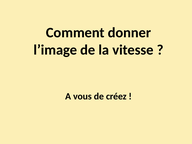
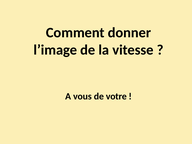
créez: créez -> votre
